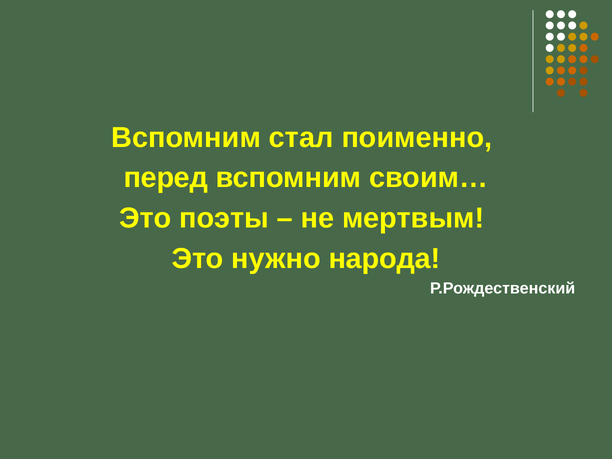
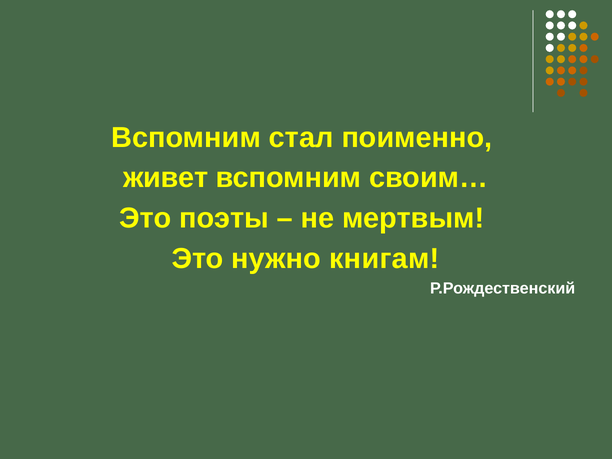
перед: перед -> живет
народа: народа -> книгам
